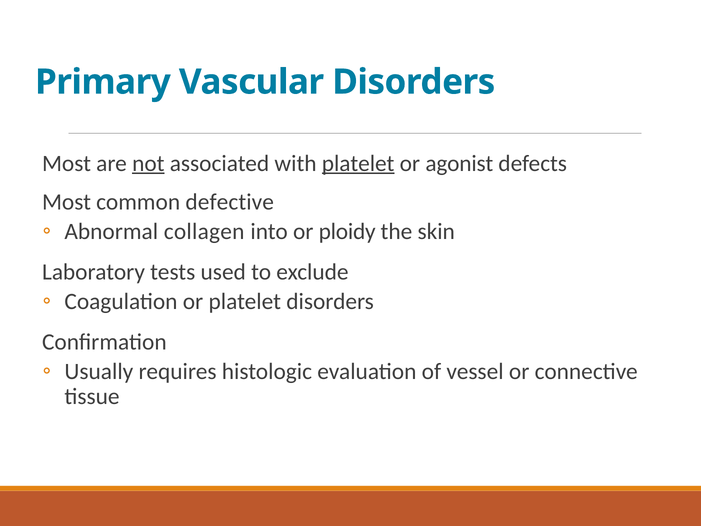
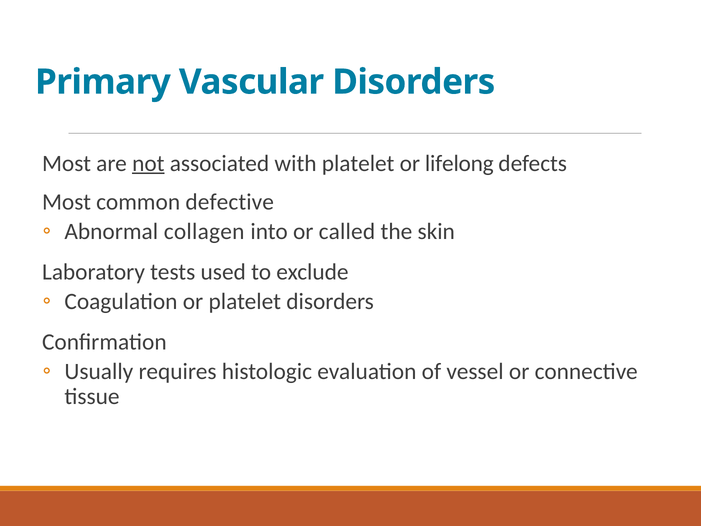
platelet at (358, 163) underline: present -> none
agonist: agonist -> lifelong
ploidy: ploidy -> called
